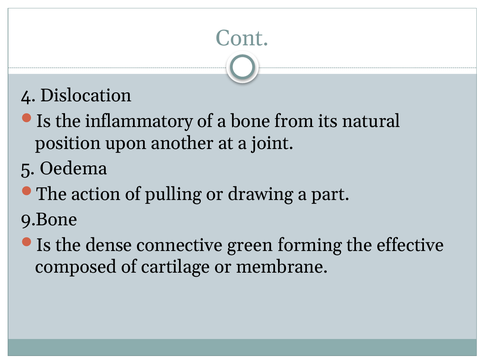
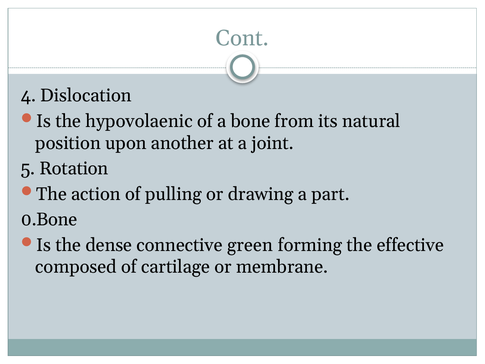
inflammatory: inflammatory -> hypovolaenic
Oedema: Oedema -> Rotation
9.Bone: 9.Bone -> 0.Bone
